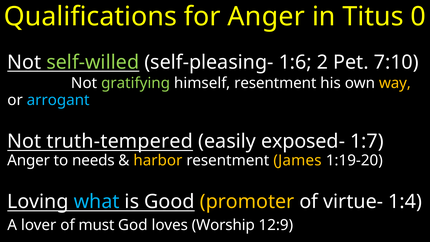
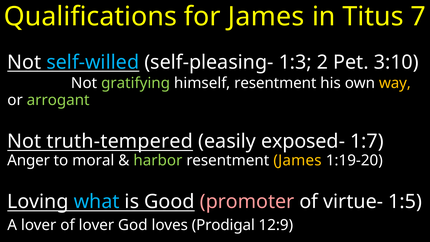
for Anger: Anger -> James
0: 0 -> 7
self-willed colour: light green -> light blue
1:6: 1:6 -> 1:3
7:10: 7:10 -> 3:10
arrogant colour: light blue -> light green
needs: needs -> moral
harbor colour: yellow -> light green
promoter colour: yellow -> pink
1:4: 1:4 -> 1:5
of must: must -> lover
Worship: Worship -> Prodigal
